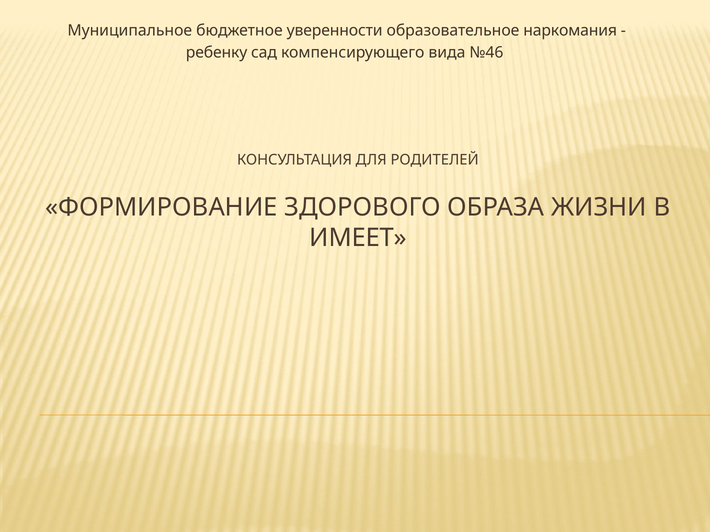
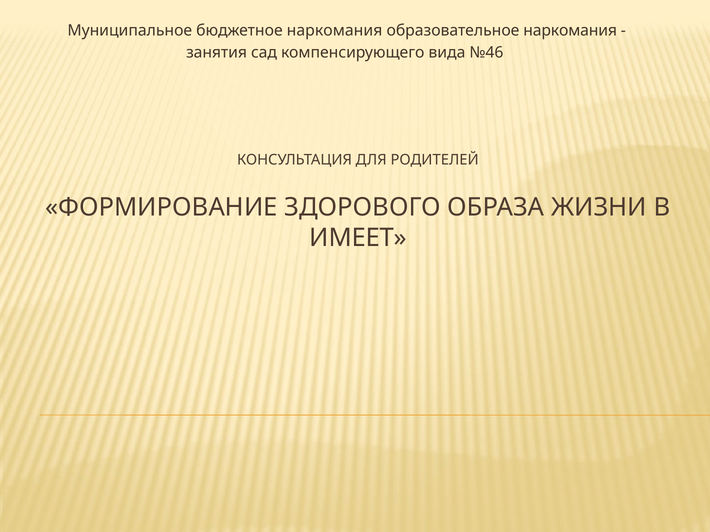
бюджетное уверенности: уверенности -> наркомания
ребенку: ребенку -> занятия
